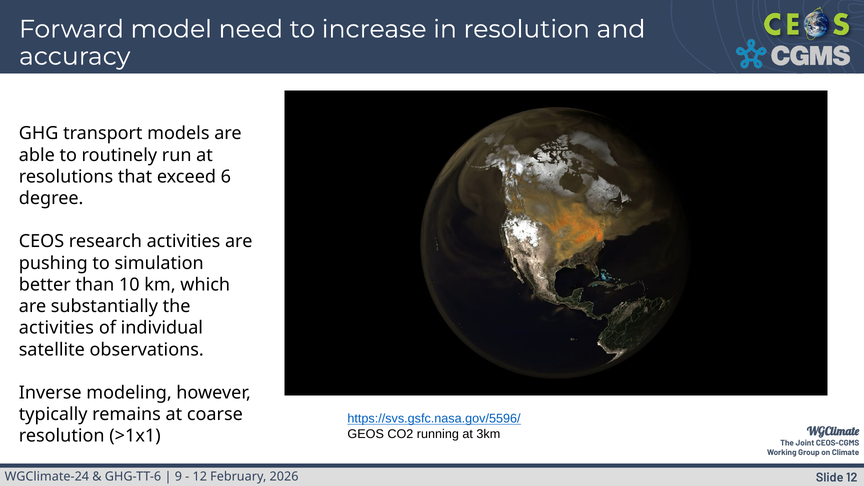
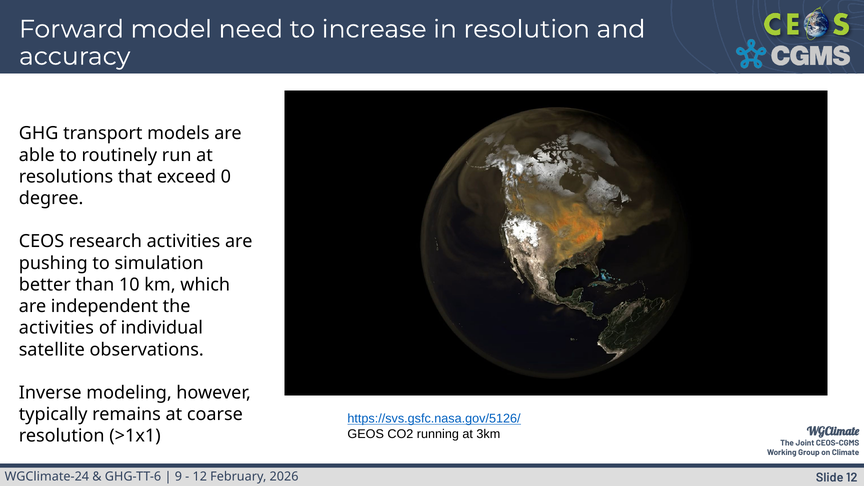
6: 6 -> 0
substantially: substantially -> independent
https://svs.gsfc.nasa.gov/5596/: https://svs.gsfc.nasa.gov/5596/ -> https://svs.gsfc.nasa.gov/5126/
